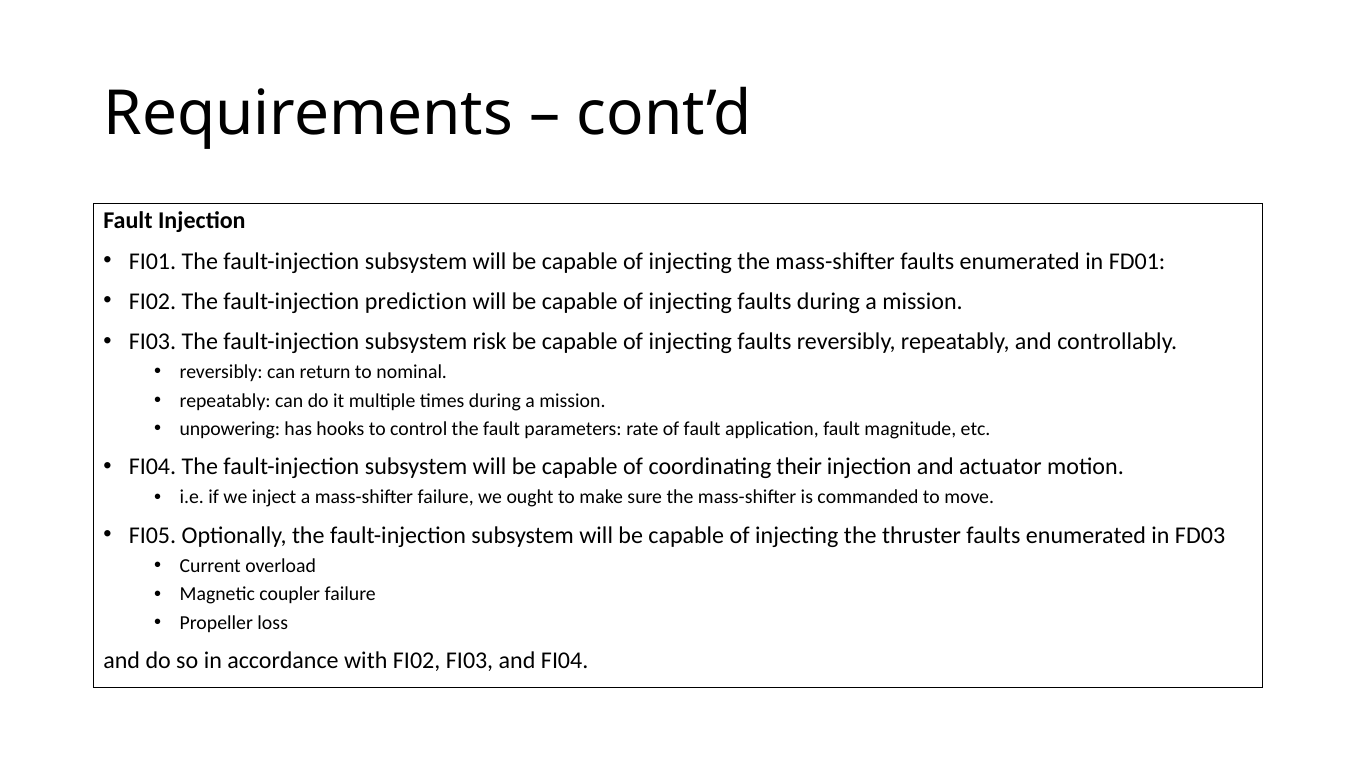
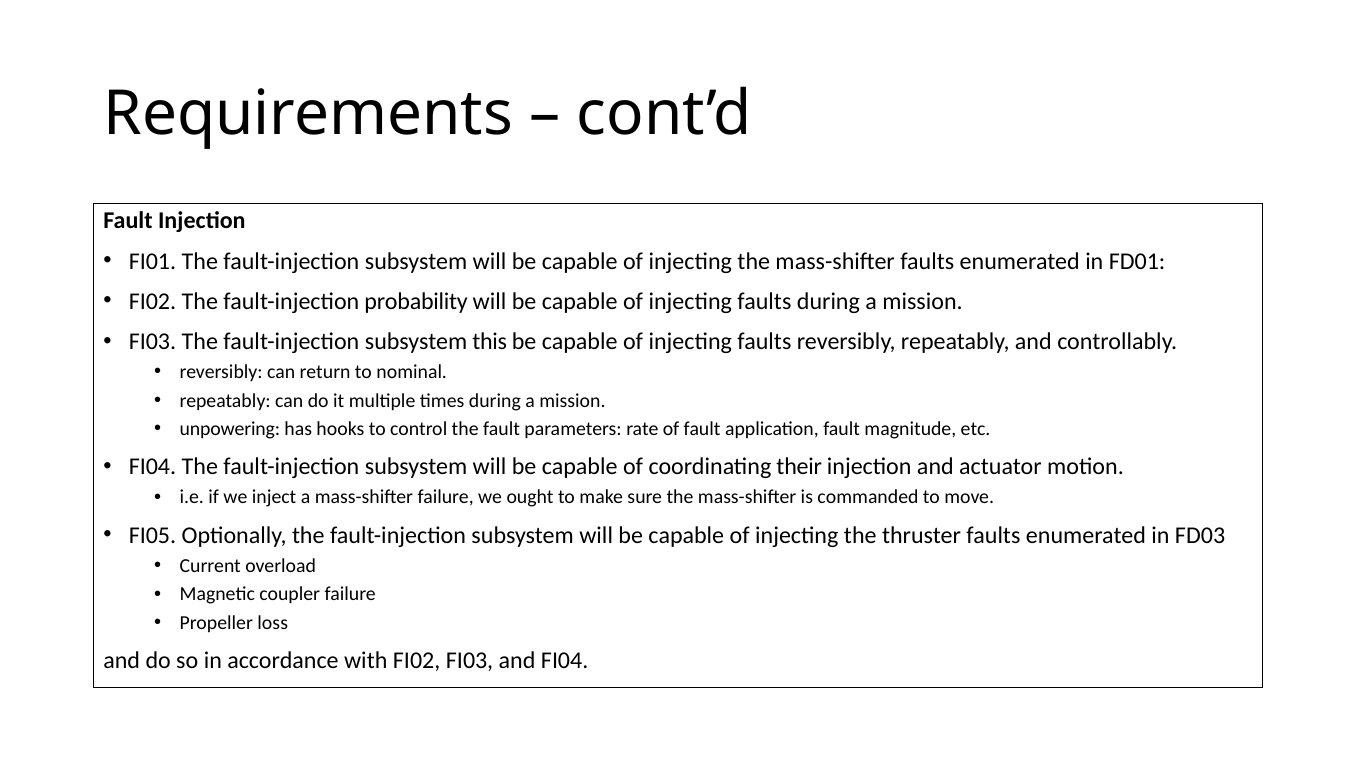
prediction: prediction -> probability
risk: risk -> this
